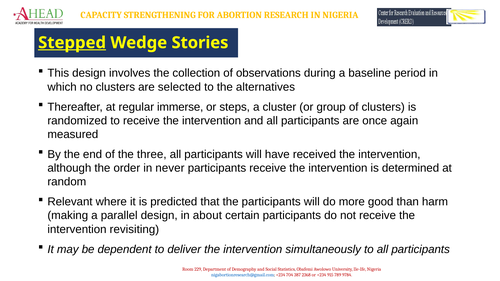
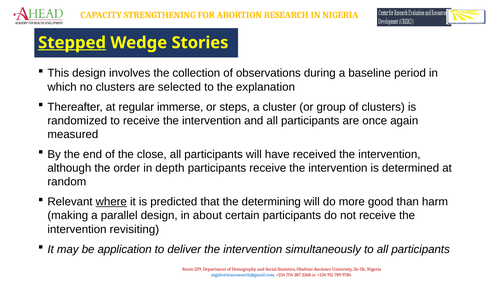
alternatives: alternatives -> explanation
three: three -> close
never: never -> depth
where underline: none -> present
the participants: participants -> determining
dependent: dependent -> application
